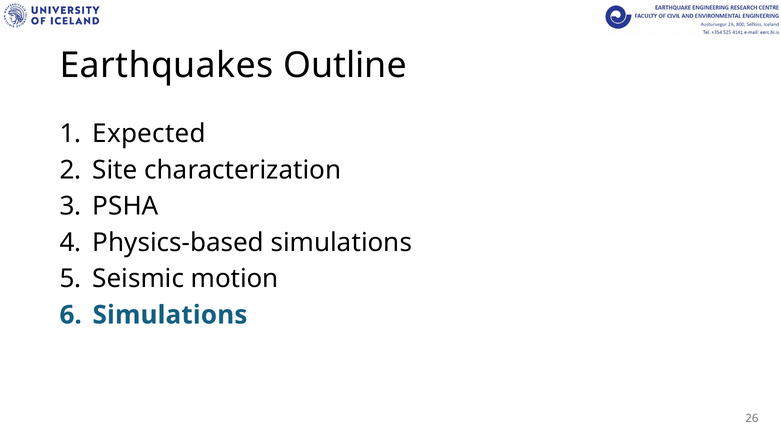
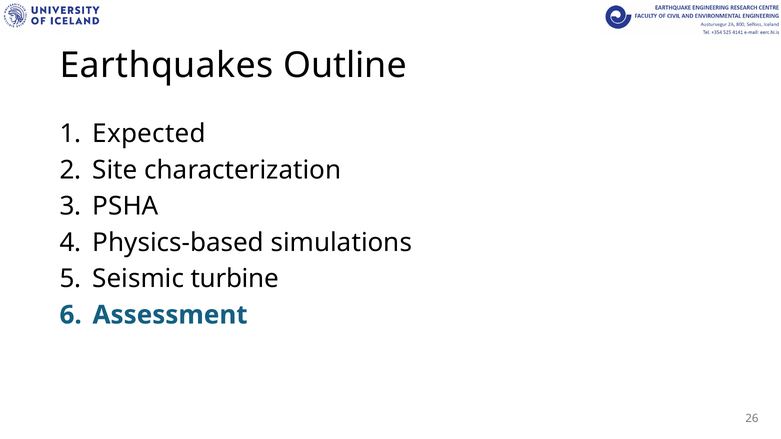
motion: motion -> turbine
Simulations at (170, 315): Simulations -> Assessment
